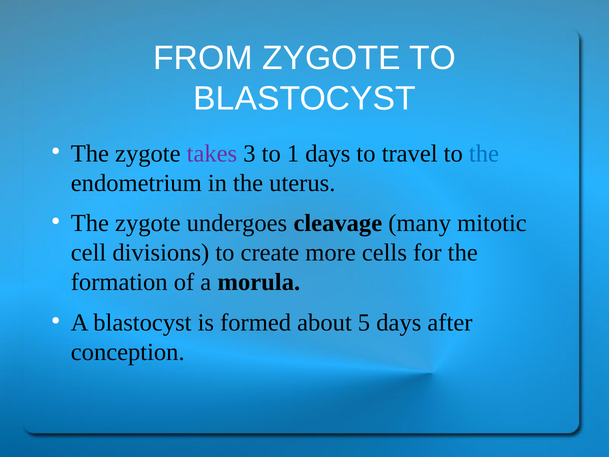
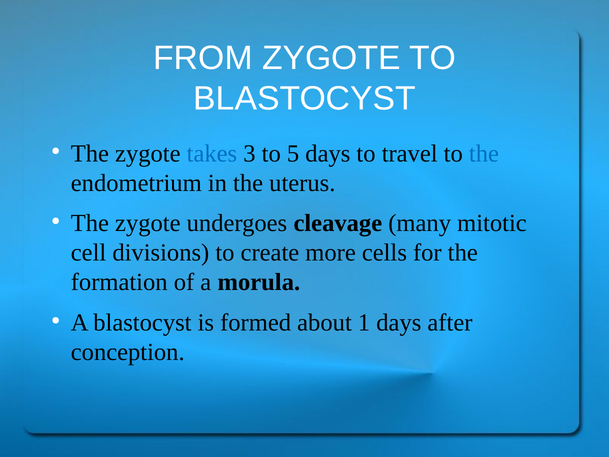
takes colour: purple -> blue
1: 1 -> 5
5: 5 -> 1
